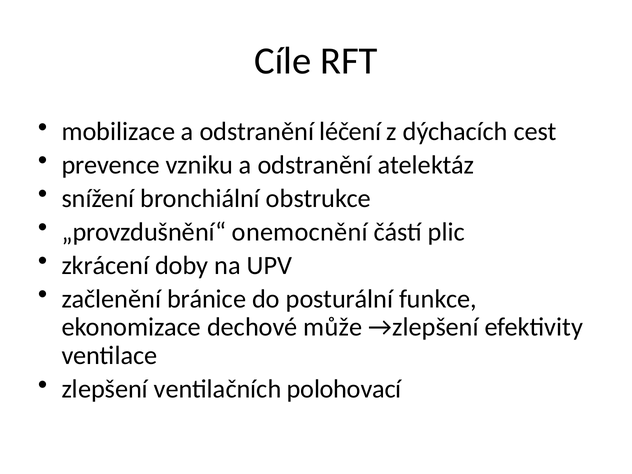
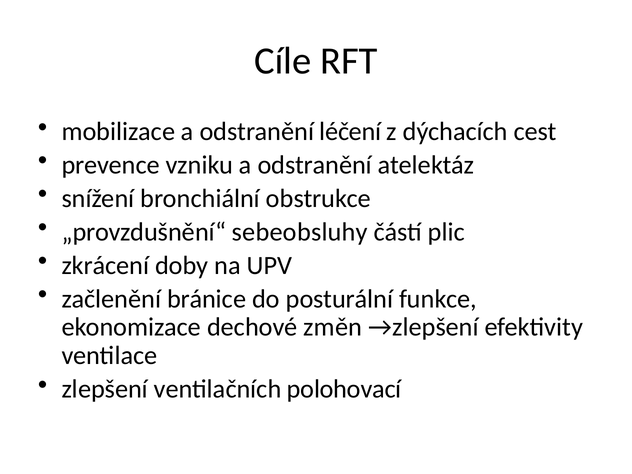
onemocnění: onemocnění -> sebeobsluhy
může: může -> změn
